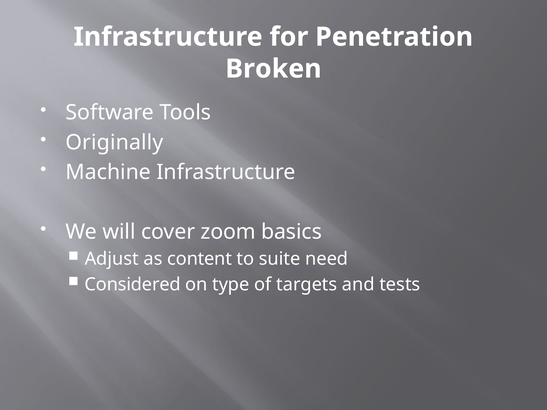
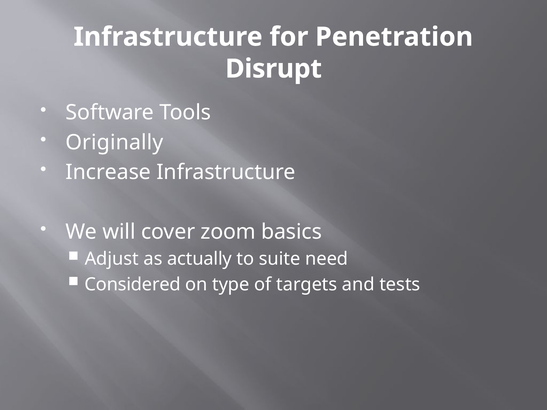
Broken: Broken -> Disrupt
Machine: Machine -> Increase
content: content -> actually
